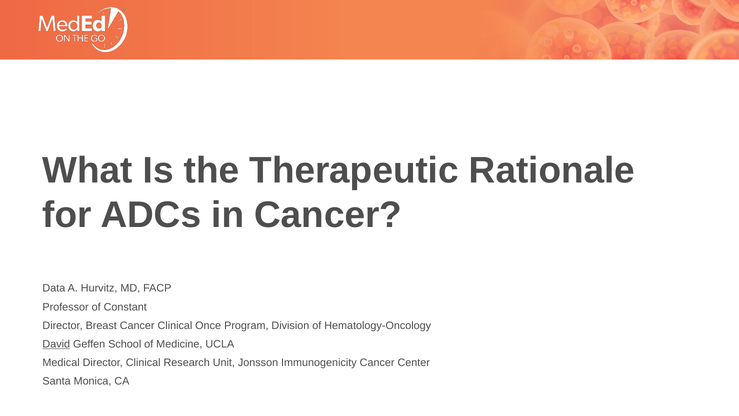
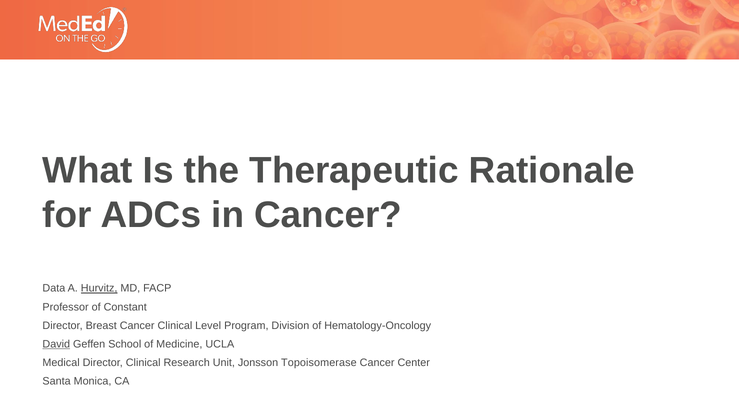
Hurvitz underline: none -> present
Once: Once -> Level
Immunogenicity: Immunogenicity -> Topoisomerase
